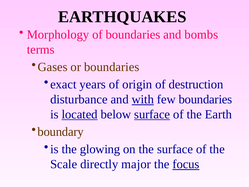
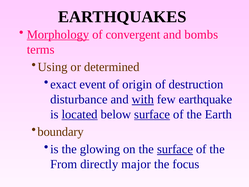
Morphology underline: none -> present
of boundaries: boundaries -> convergent
Gases: Gases -> Using
or boundaries: boundaries -> determined
years: years -> event
few boundaries: boundaries -> earthquake
surface at (175, 149) underline: none -> present
Scale: Scale -> From
focus underline: present -> none
